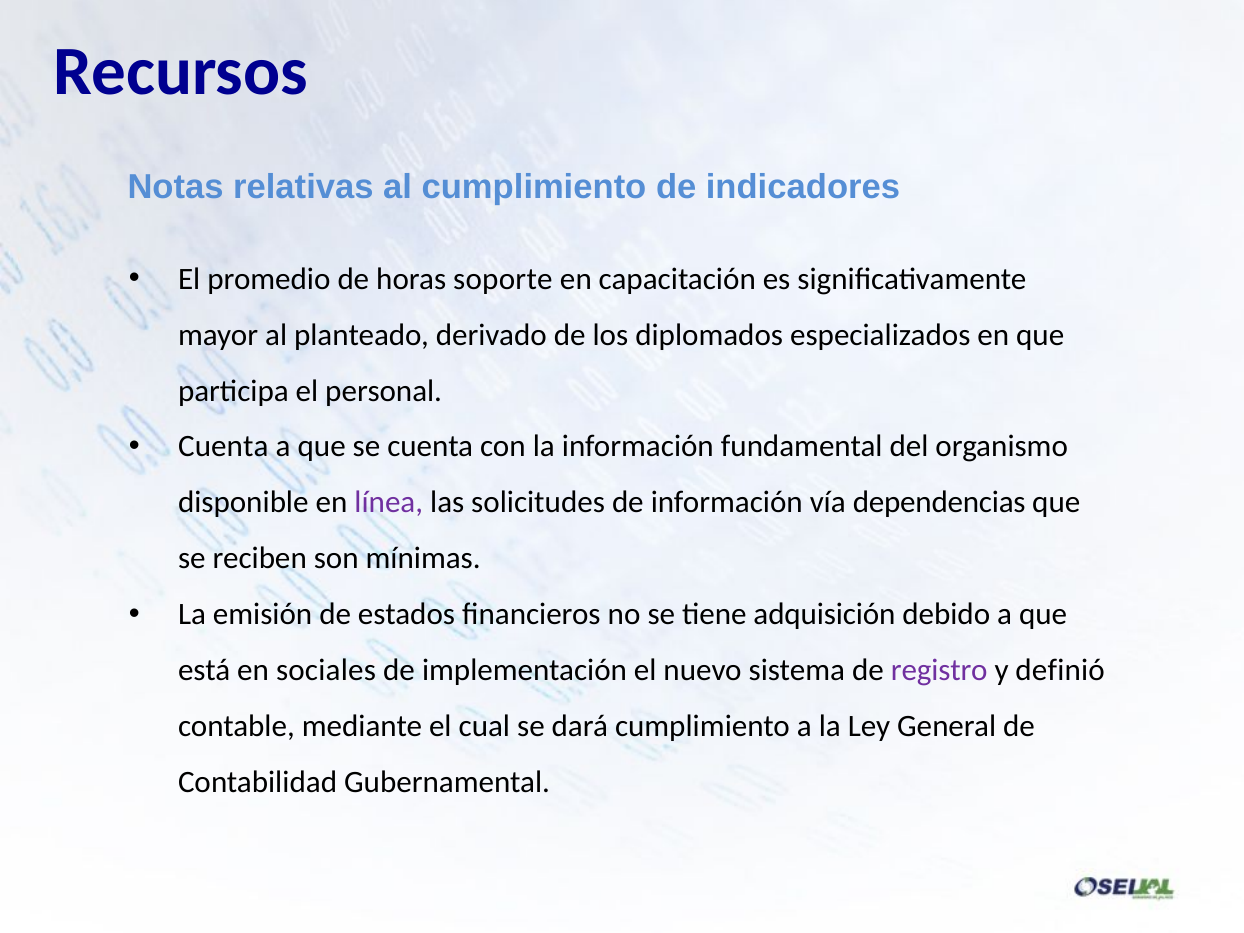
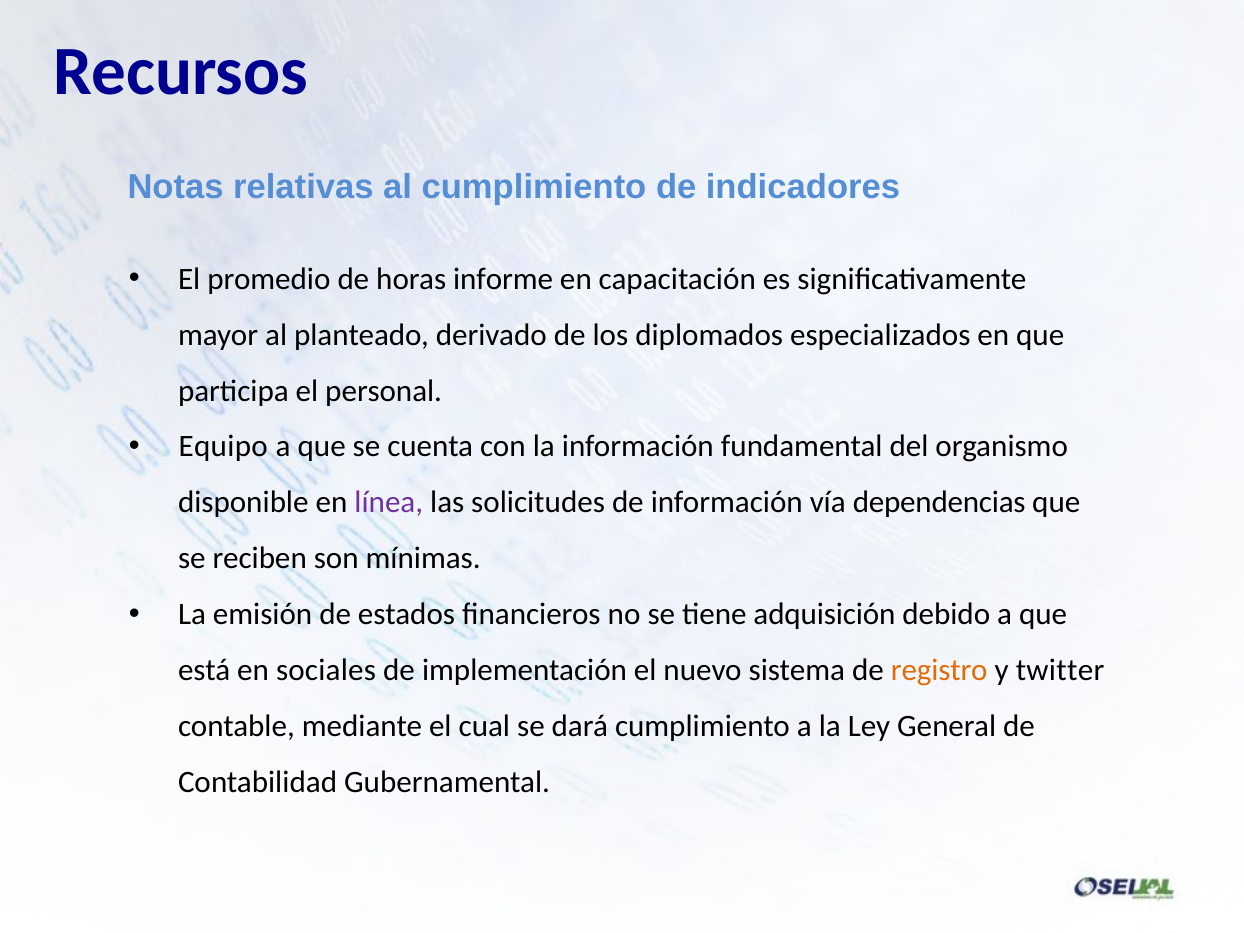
soporte: soporte -> informe
Cuenta at (223, 447): Cuenta -> Equipo
registro colour: purple -> orange
definió: definió -> twitter
